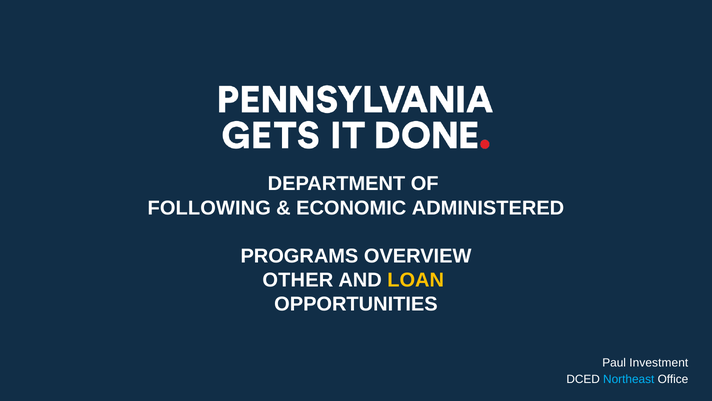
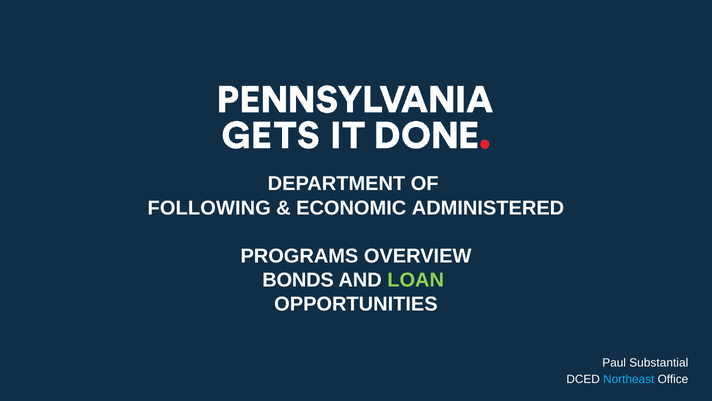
OTHER: OTHER -> BONDS
LOAN colour: yellow -> light green
Investment: Investment -> Substantial
